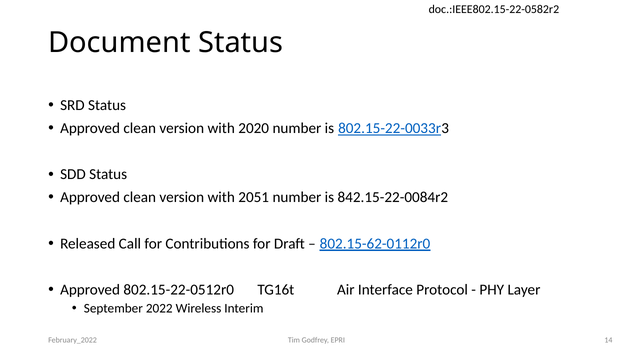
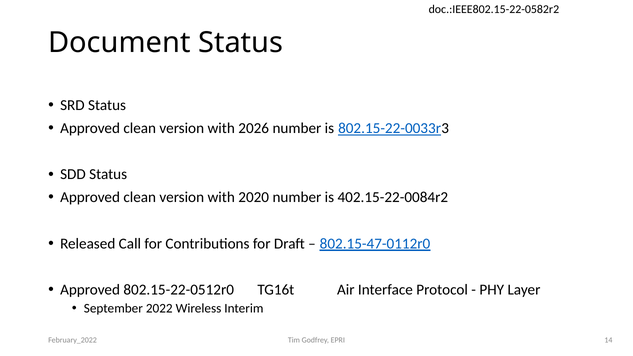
2020: 2020 -> 2026
2051: 2051 -> 2020
842.15-22-0084r2: 842.15-22-0084r2 -> 402.15-22-0084r2
802.15-62-0112r0: 802.15-62-0112r0 -> 802.15-47-0112r0
